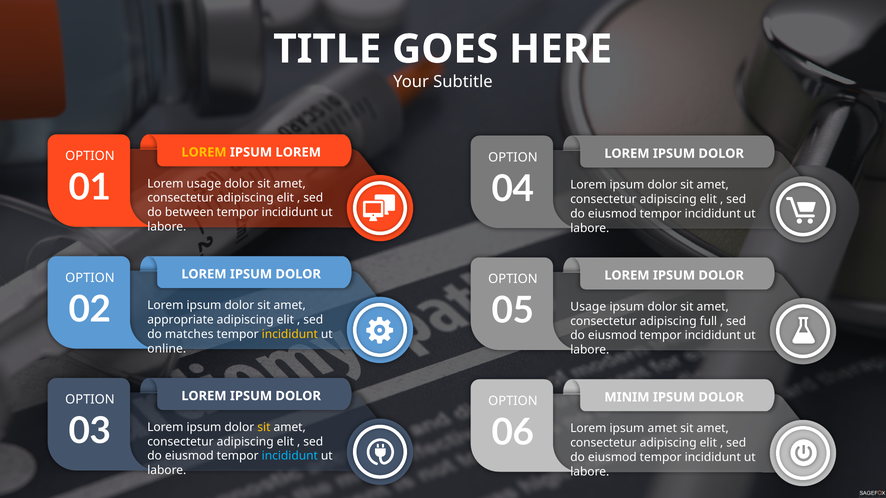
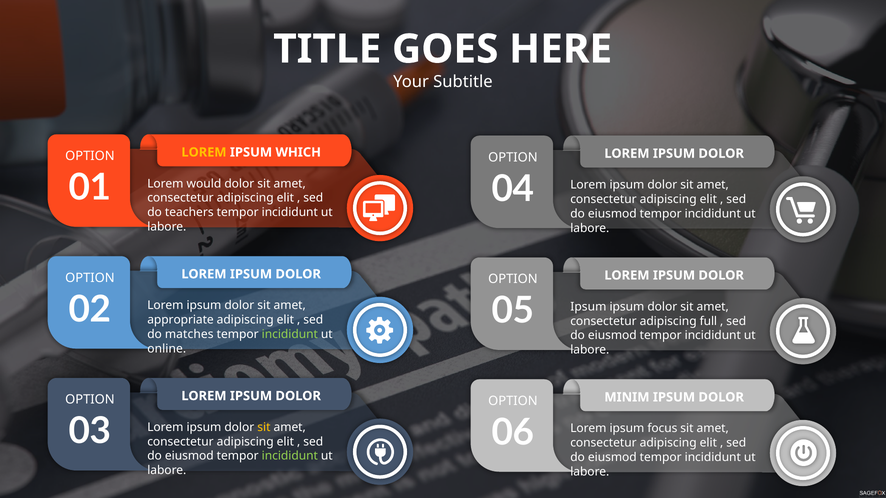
IPSUM LOREM: LOREM -> WHICH
Lorem usage: usage -> would
between: between -> teachers
05 Usage: Usage -> Ipsum
incididunt at (290, 334) colour: yellow -> light green
ipsum amet: amet -> focus
incididunt at (290, 456) colour: light blue -> light green
